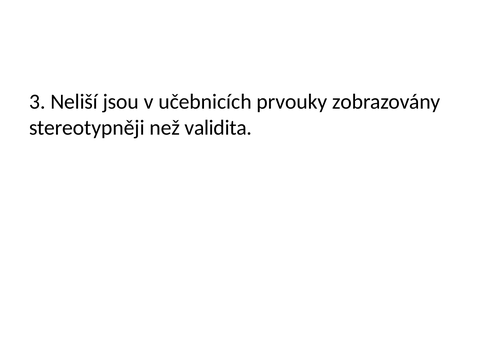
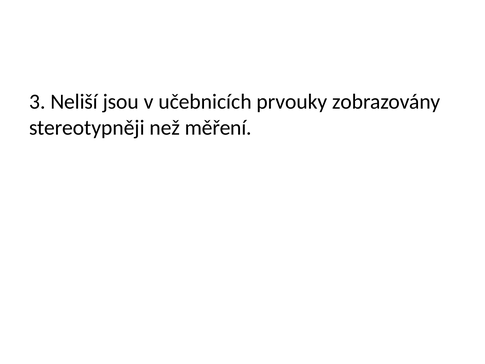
validita: validita -> měření
